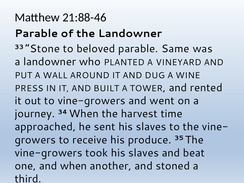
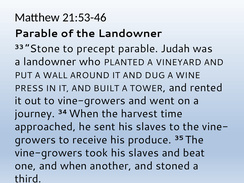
21:88-46: 21:88-46 -> 21:53-46
beloved: beloved -> precept
Same: Same -> Judah
